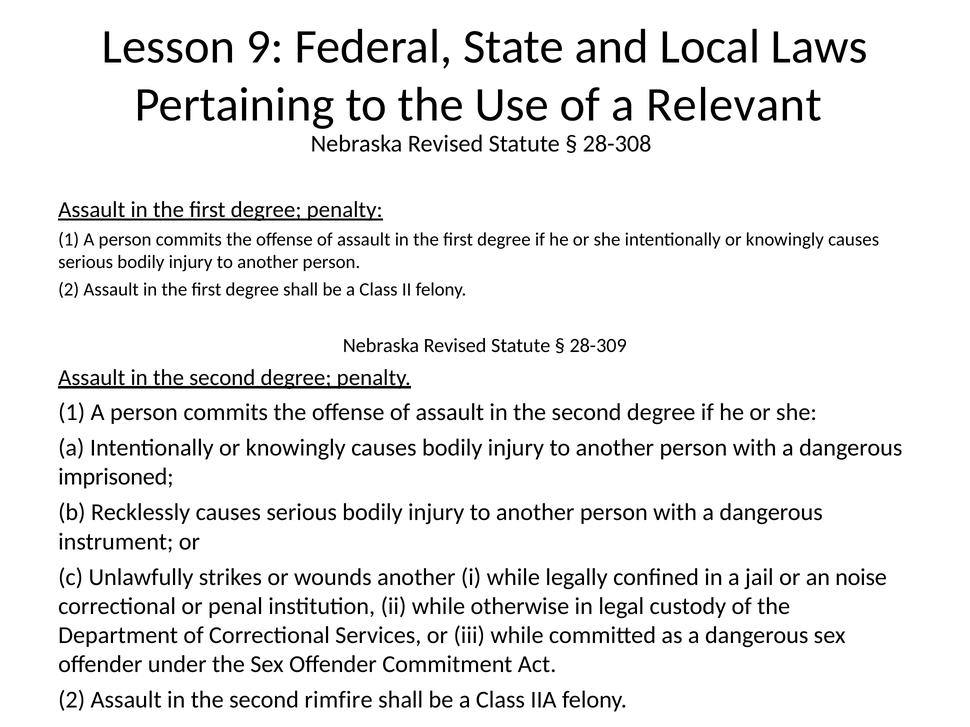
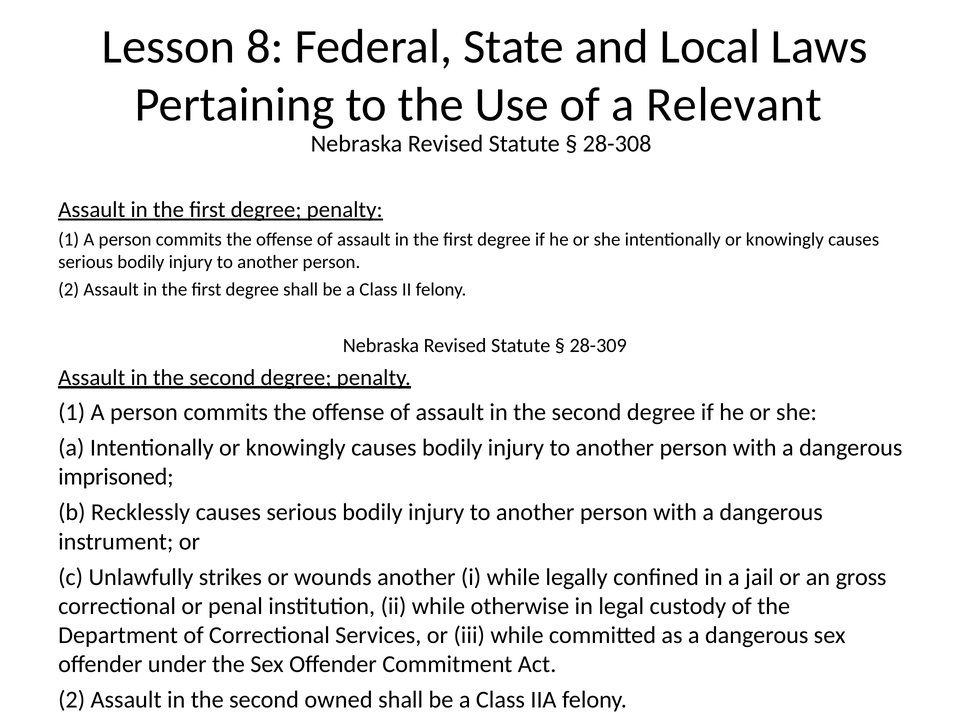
9: 9 -> 8
noise: noise -> gross
rimfire: rimfire -> owned
